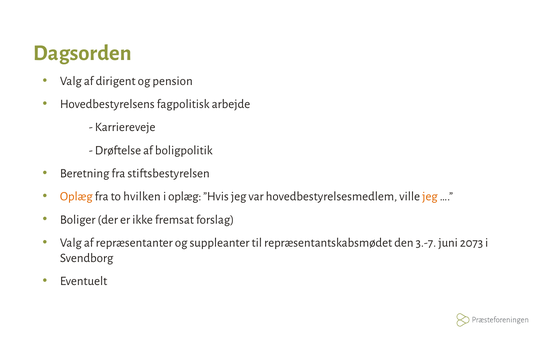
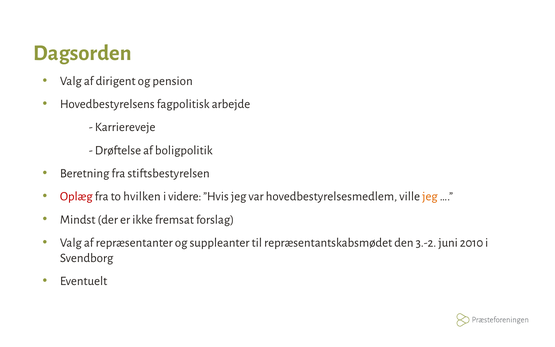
Oplæg at (76, 196) colour: orange -> red
i oplæg: oplæg -> videre
Boliger: Boliger -> Mindst
3.-7: 3.-7 -> 3.-2
2073: 2073 -> 2010
